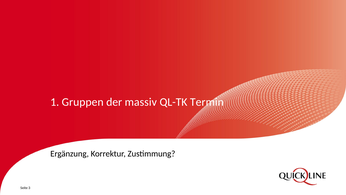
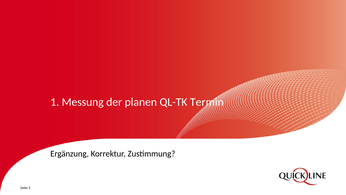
Gruppen: Gruppen -> Messung
massiv: massiv -> planen
